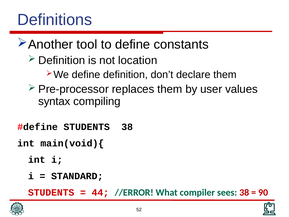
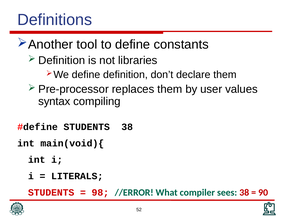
location: location -> libraries
STANDARD: STANDARD -> LITERALS
44: 44 -> 98
